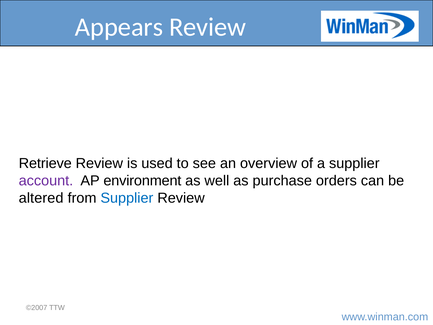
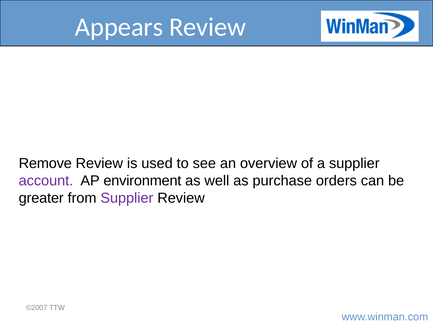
Retrieve: Retrieve -> Remove
altered: altered -> greater
Supplier at (127, 198) colour: blue -> purple
